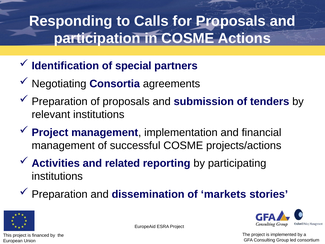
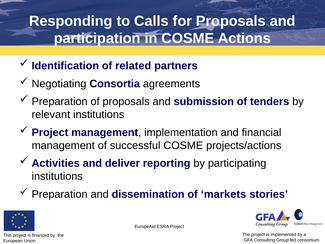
special: special -> related
related: related -> deliver
